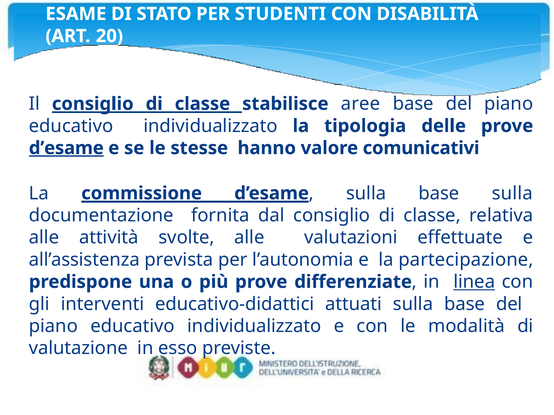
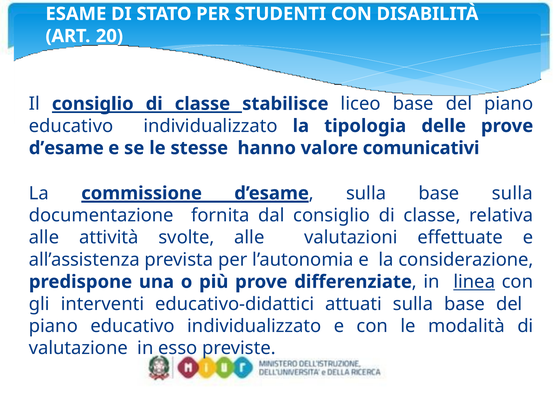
aree: aree -> liceo
d’esame at (66, 148) underline: present -> none
partecipazione: partecipazione -> considerazione
